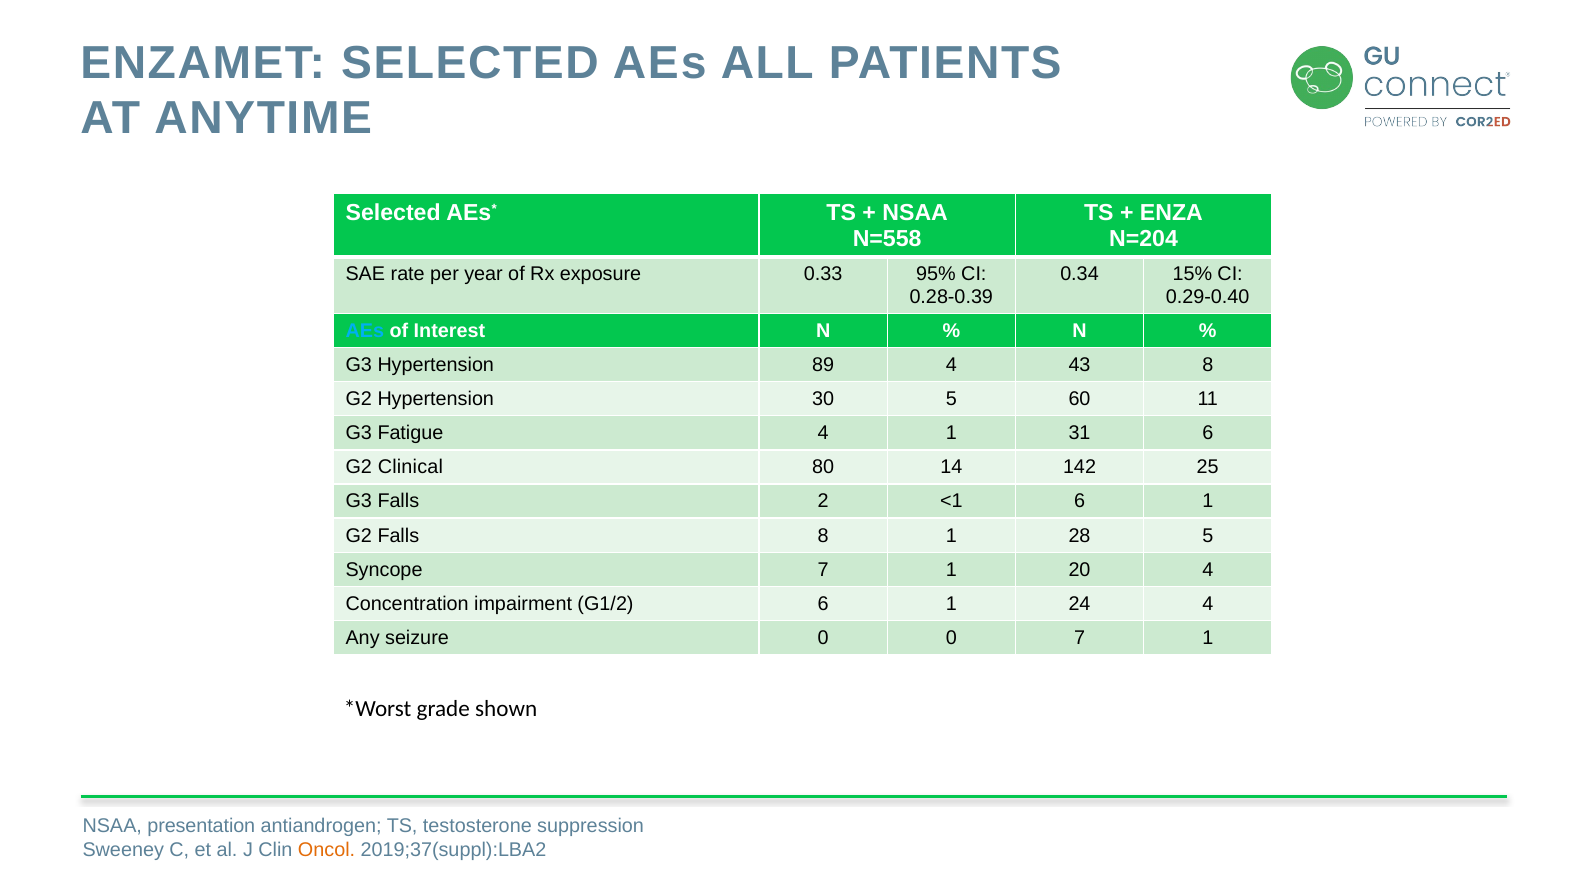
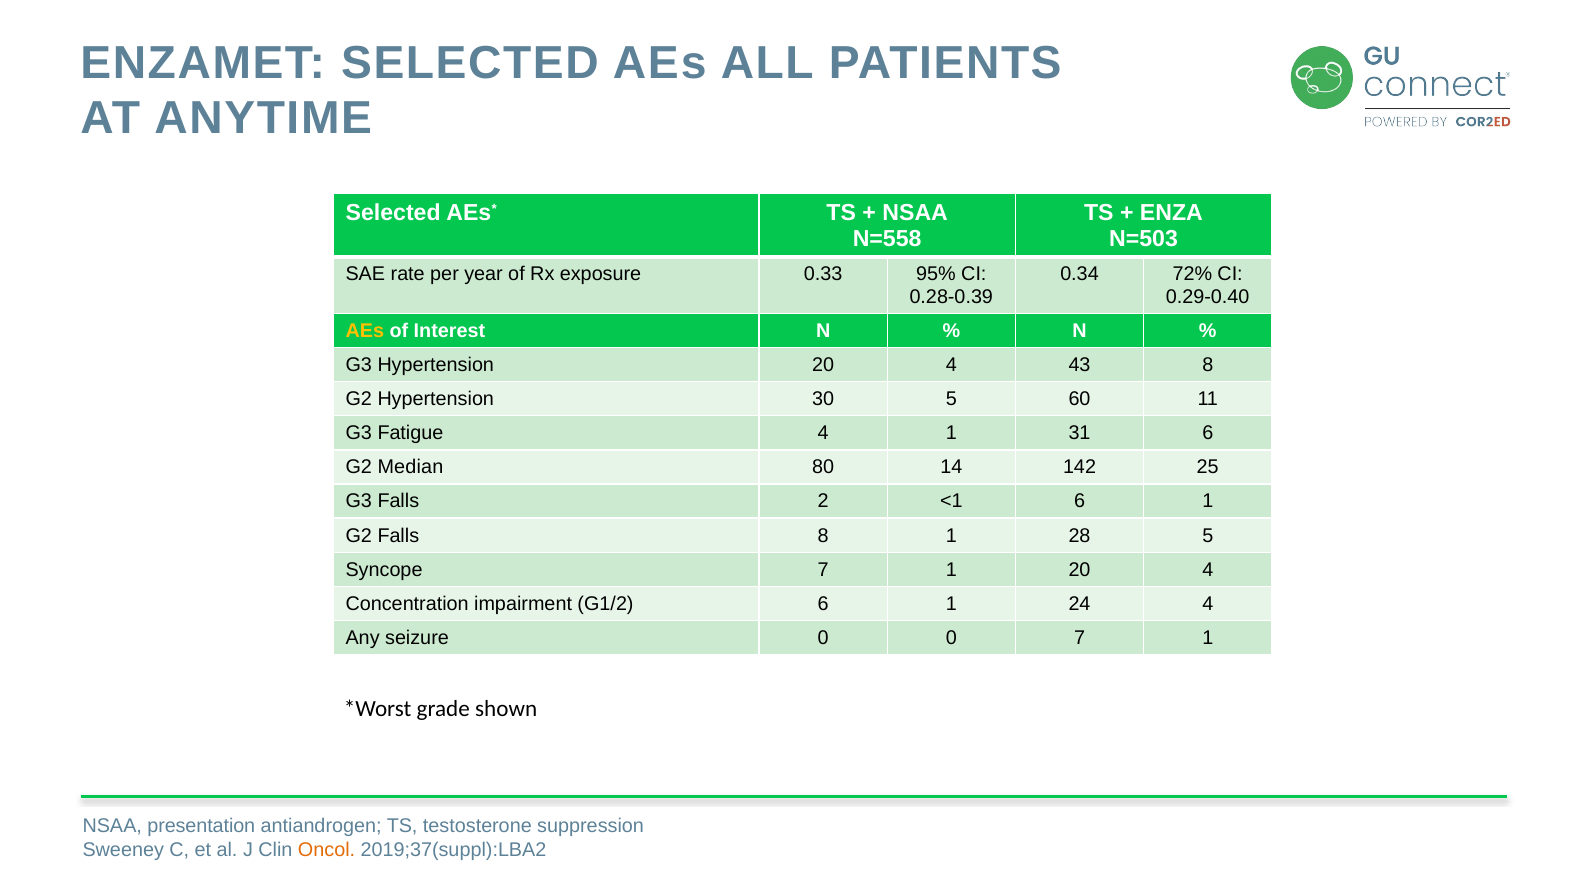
N=204: N=204 -> N=503
15%: 15% -> 72%
AEs at (365, 331) colour: light blue -> yellow
Hypertension 89: 89 -> 20
Clinical: Clinical -> Median
